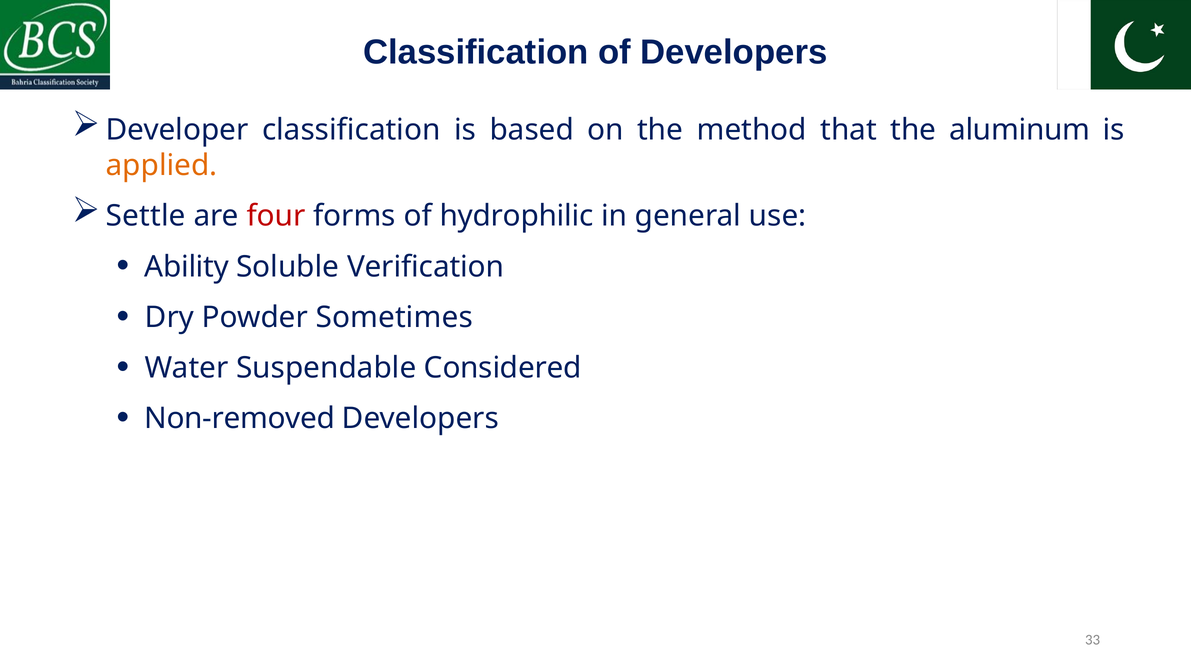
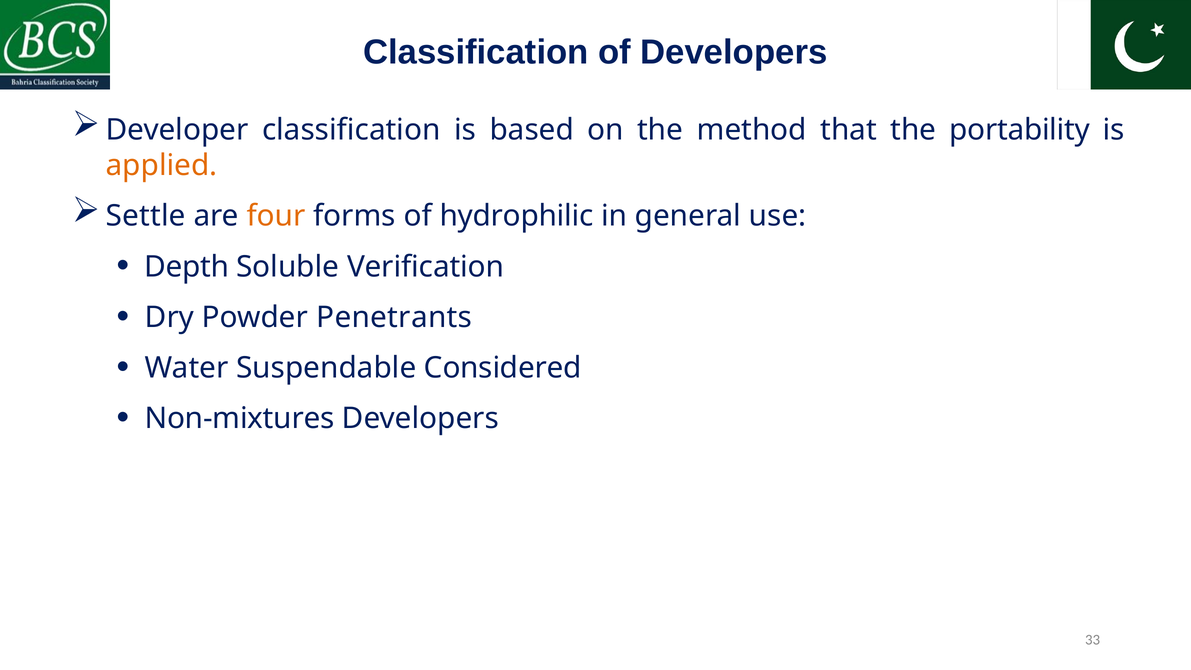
aluminum: aluminum -> portability
four colour: red -> orange
Ability: Ability -> Depth
Sometimes: Sometimes -> Penetrants
Non-removed: Non-removed -> Non-mixtures
